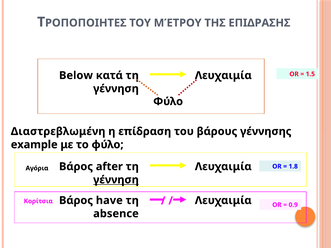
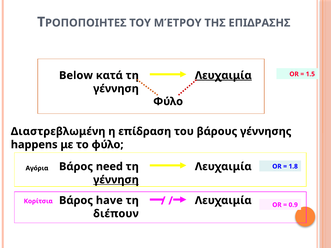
Λευχαιμία at (223, 75) underline: none -> present
example: example -> happens
after: after -> need
absence: absence -> διέπουν
